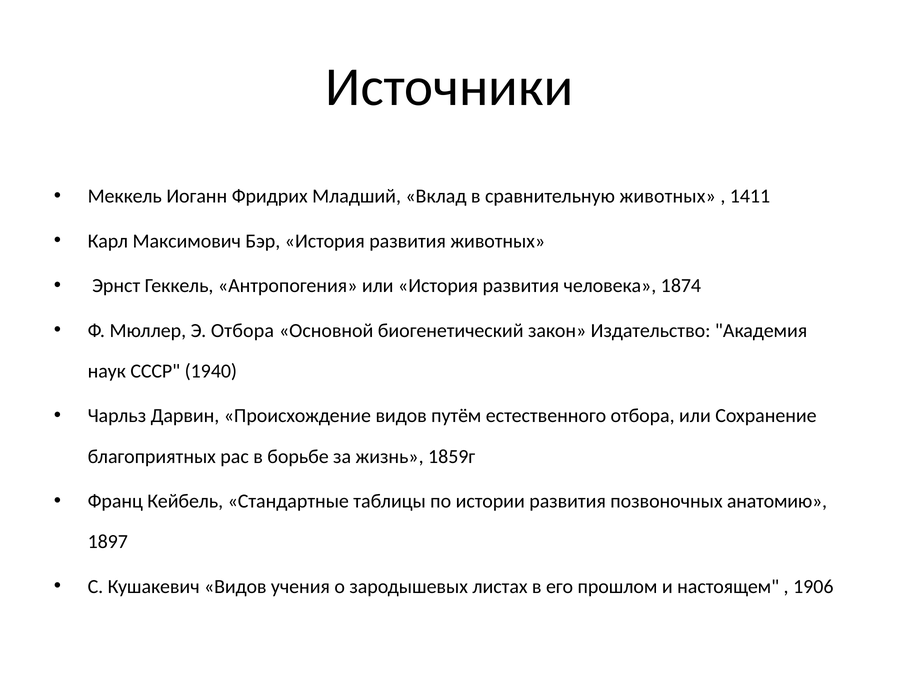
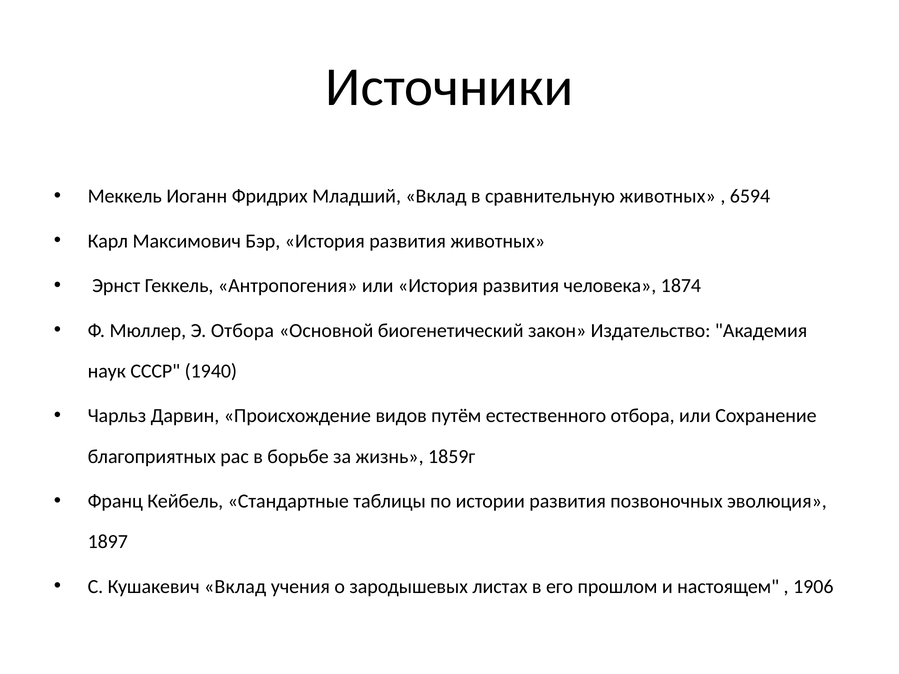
1411: 1411 -> 6594
анатомию: анатомию -> эволюция
Кушакевич Видов: Видов -> Вклад
